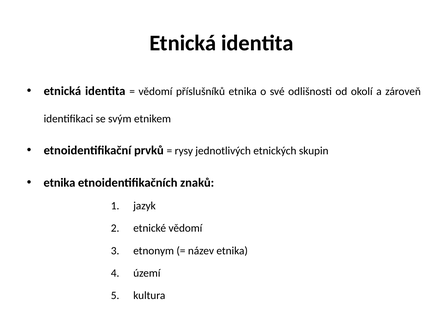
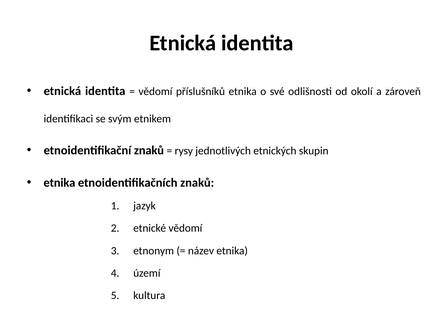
etnoidentifikační prvků: prvků -> znaků
